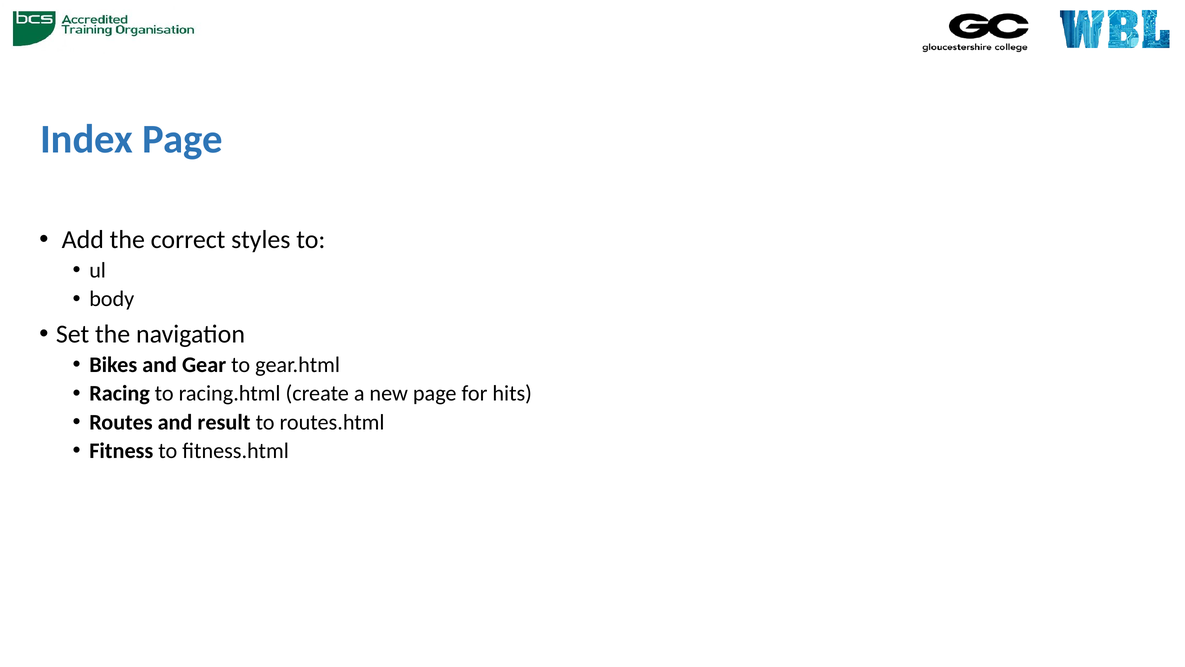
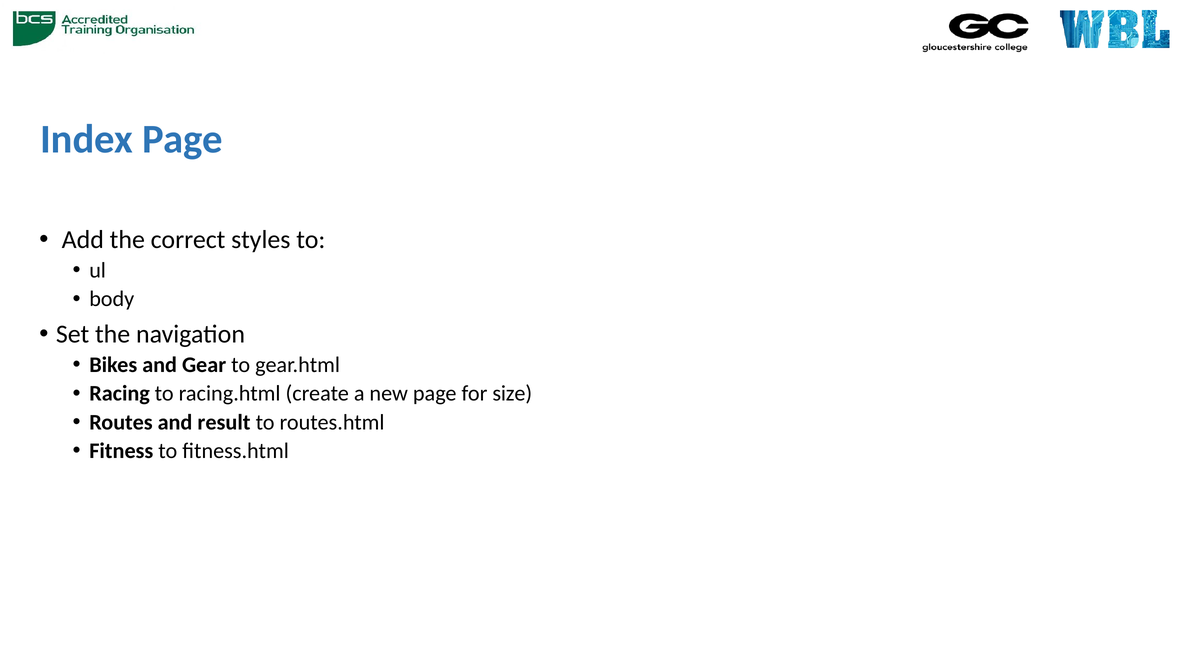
hits: hits -> size
